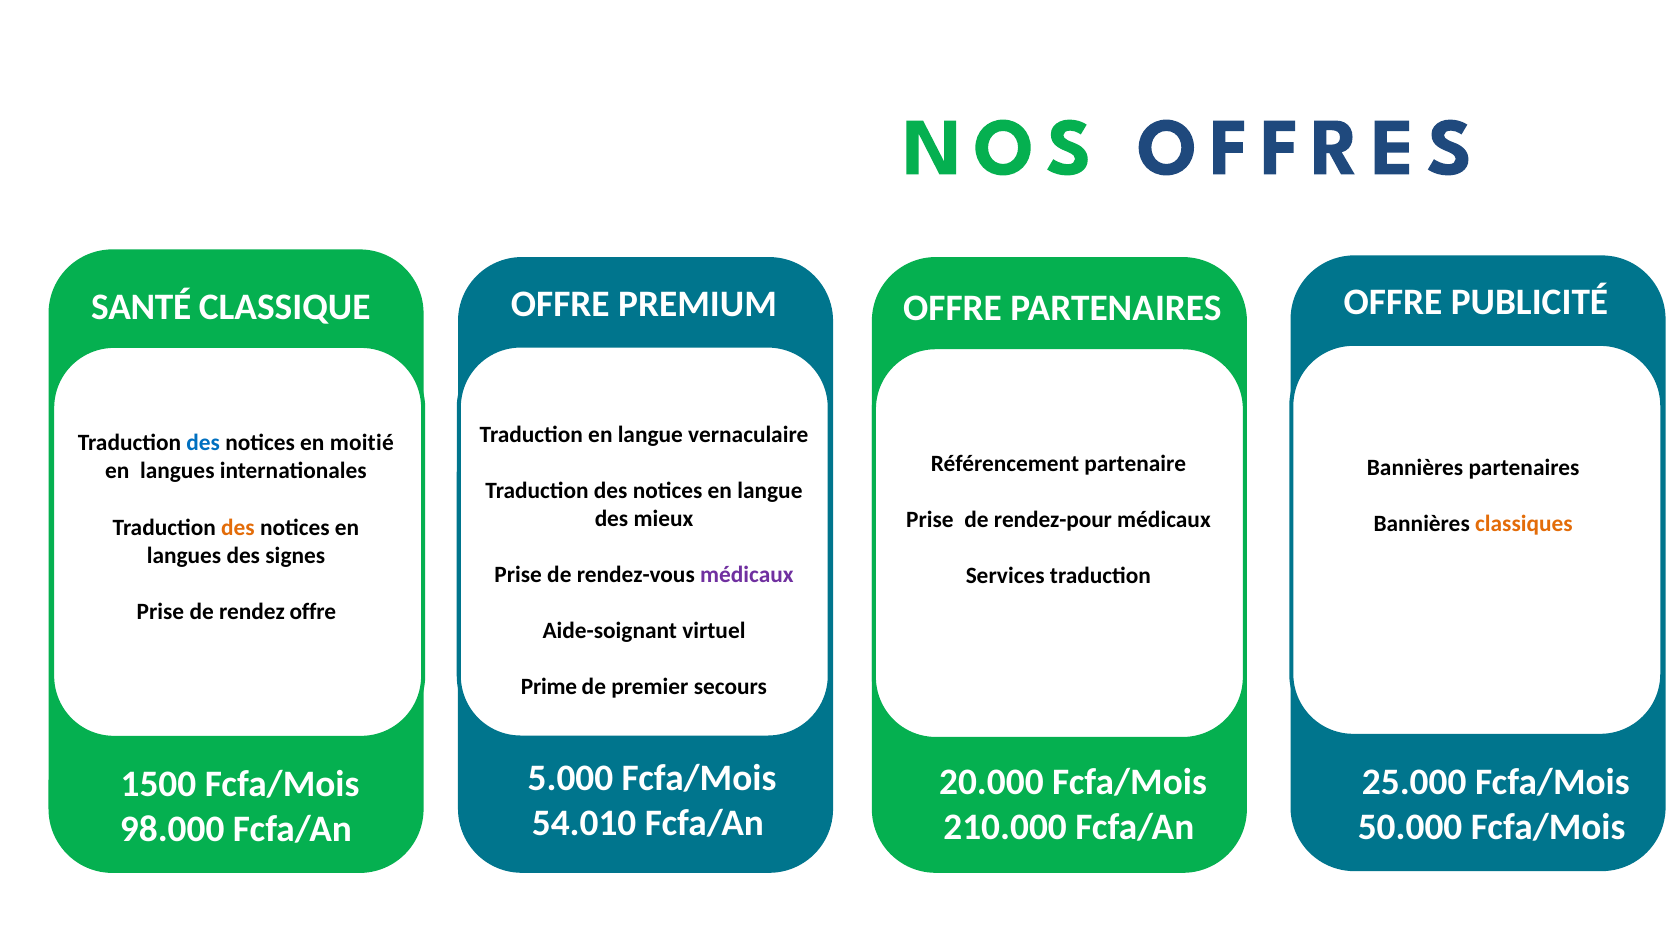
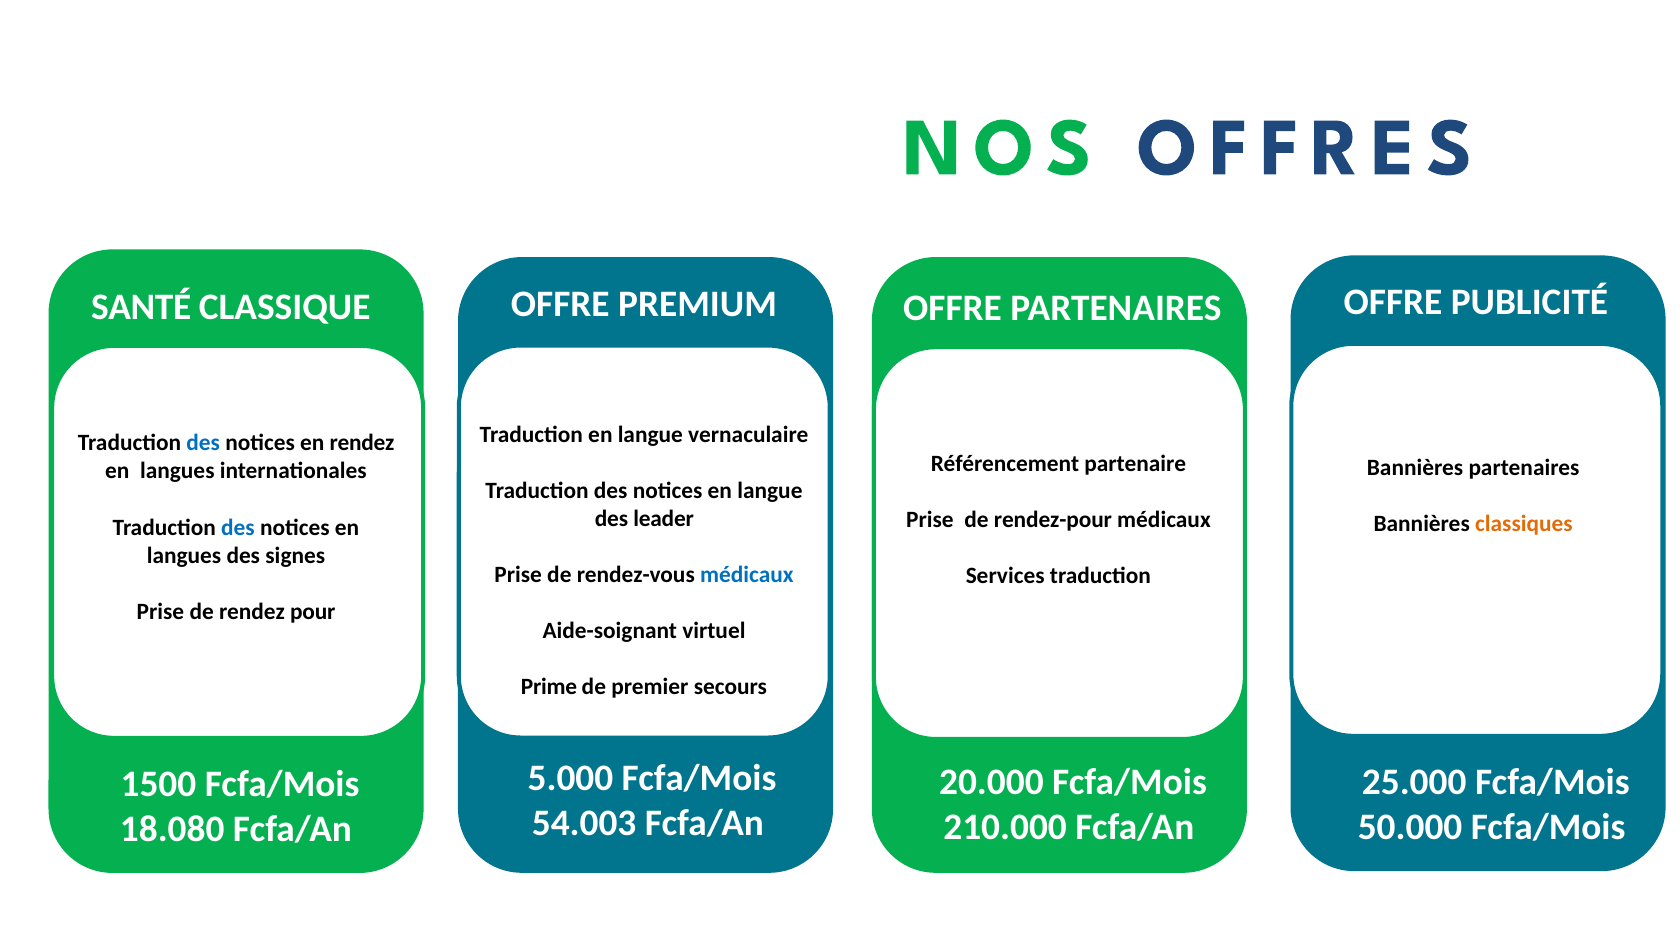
en moitié: moitié -> rendez
mieux: mieux -> leader
des at (238, 527) colour: orange -> blue
médicaux at (747, 575) colour: purple -> blue
rendez offre: offre -> pour
54.010: 54.010 -> 54.003
98.000: 98.000 -> 18.080
